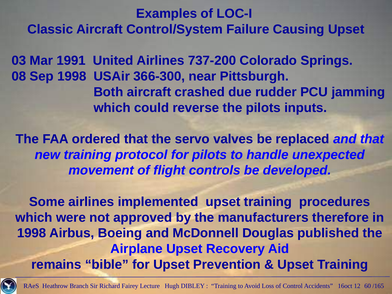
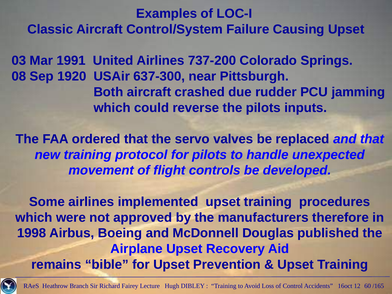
Sep 1998: 1998 -> 1920
366-300: 366-300 -> 637-300
